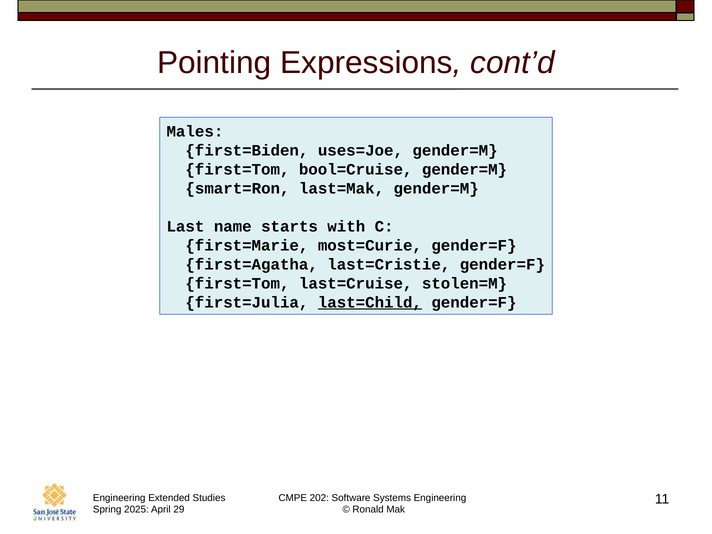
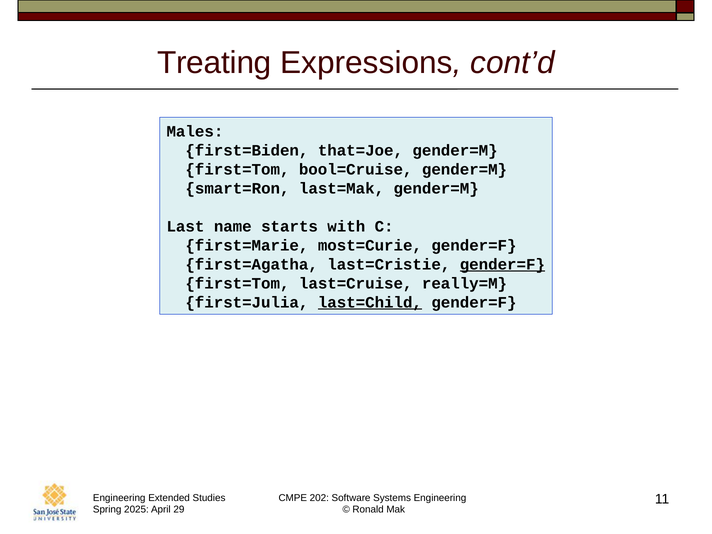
Pointing: Pointing -> Treating
uses=Joe: uses=Joe -> that=Joe
gender=F at (502, 264) underline: none -> present
stolen=M: stolen=M -> really=M
